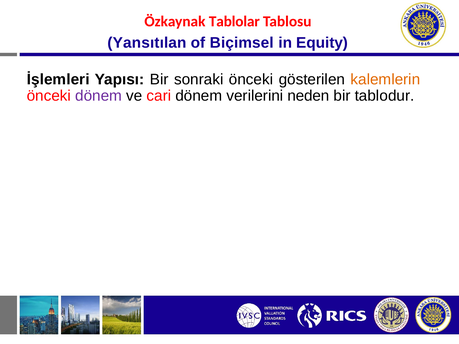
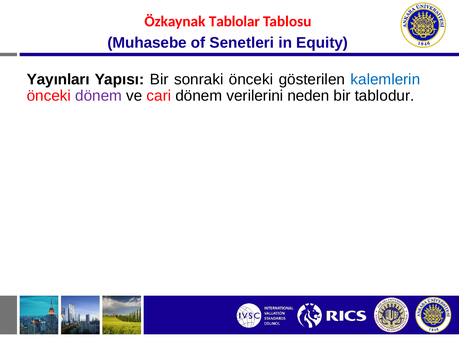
Yansıtılan: Yansıtılan -> Muhasebe
Biçimsel: Biçimsel -> Senetleri
İşlemleri: İşlemleri -> Yayınları
kalemlerin colour: orange -> blue
